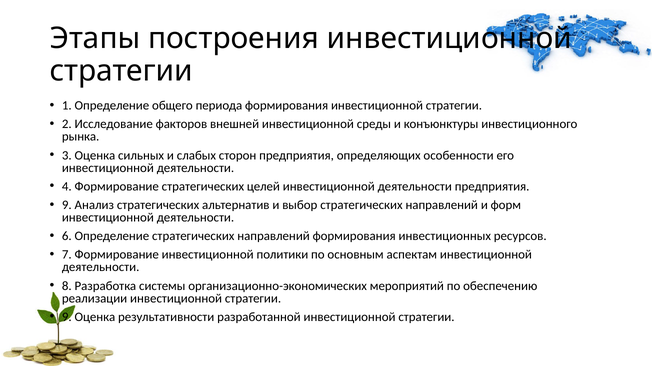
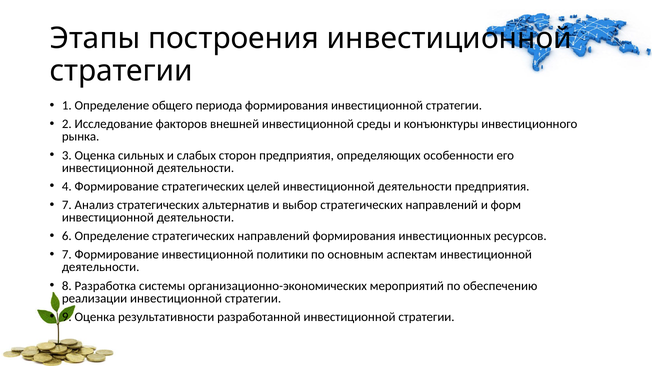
9 at (67, 205): 9 -> 7
